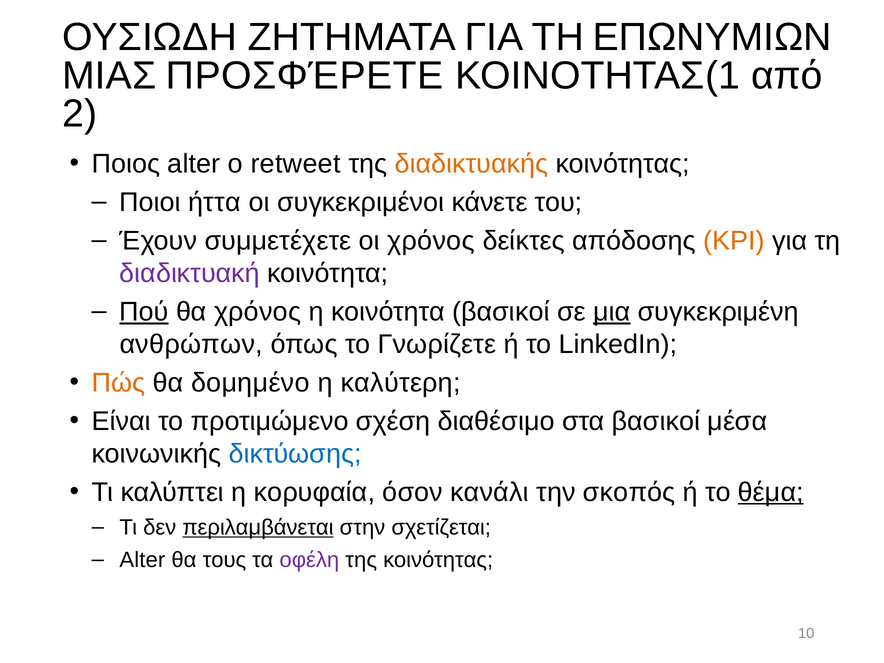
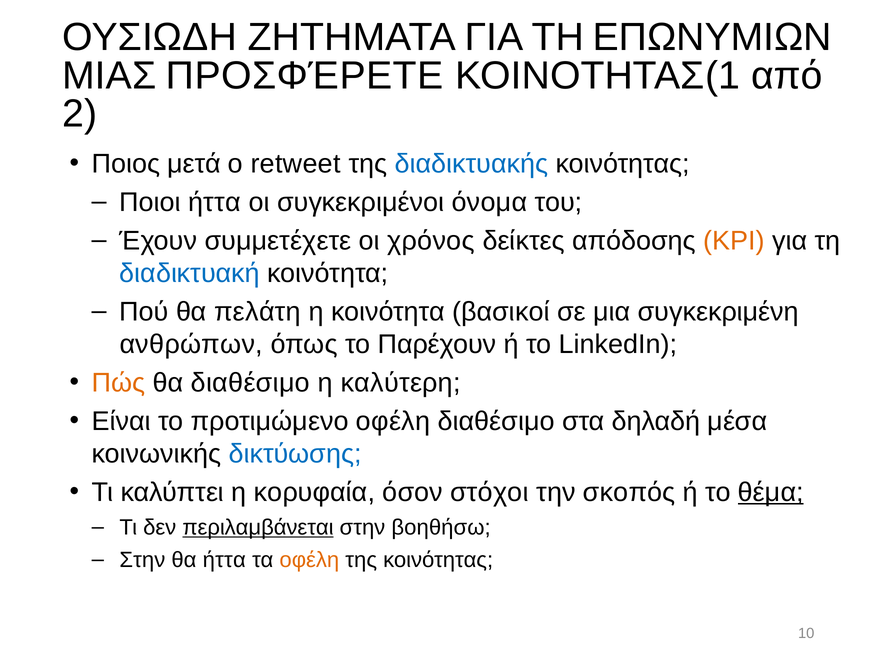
Ποιος alter: alter -> μετά
διαδικτυακής colour: orange -> blue
κάνετε: κάνετε -> όνομα
διαδικτυακή colour: purple -> blue
Πού underline: present -> none
θα χρόνος: χρόνος -> πελάτη
μια underline: present -> none
Γνωρίζετε: Γνωρίζετε -> Παρέχουν
θα δομημένο: δομημένο -> διαθέσιμο
προτιμώμενο σχέση: σχέση -> οφέλη
στα βασικοί: βασικοί -> δηλαδή
κανάλι: κανάλι -> στόχοι
σχετίζεται: σχετίζεται -> βοηθήσω
Alter at (142, 560): Alter -> Στην
θα τους: τους -> ήττα
οφέλη at (309, 560) colour: purple -> orange
